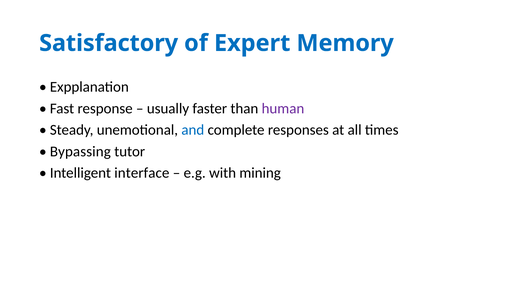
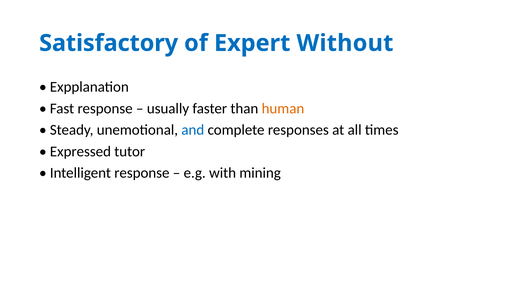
Memory: Memory -> Without
human colour: purple -> orange
Bypassing: Bypassing -> Expressed
Intelligent interface: interface -> response
